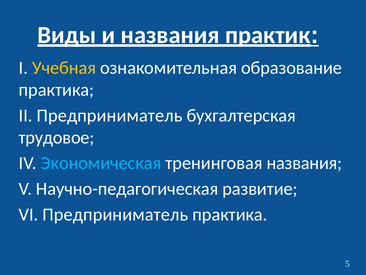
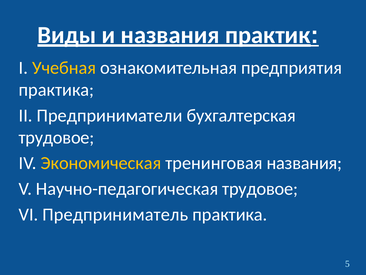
образование: образование -> предприятия
II Предприниматель: Предприниматель -> Предприниматели
Экономическая colour: light blue -> yellow
Научно-педагогическая развитие: развитие -> трудовое
